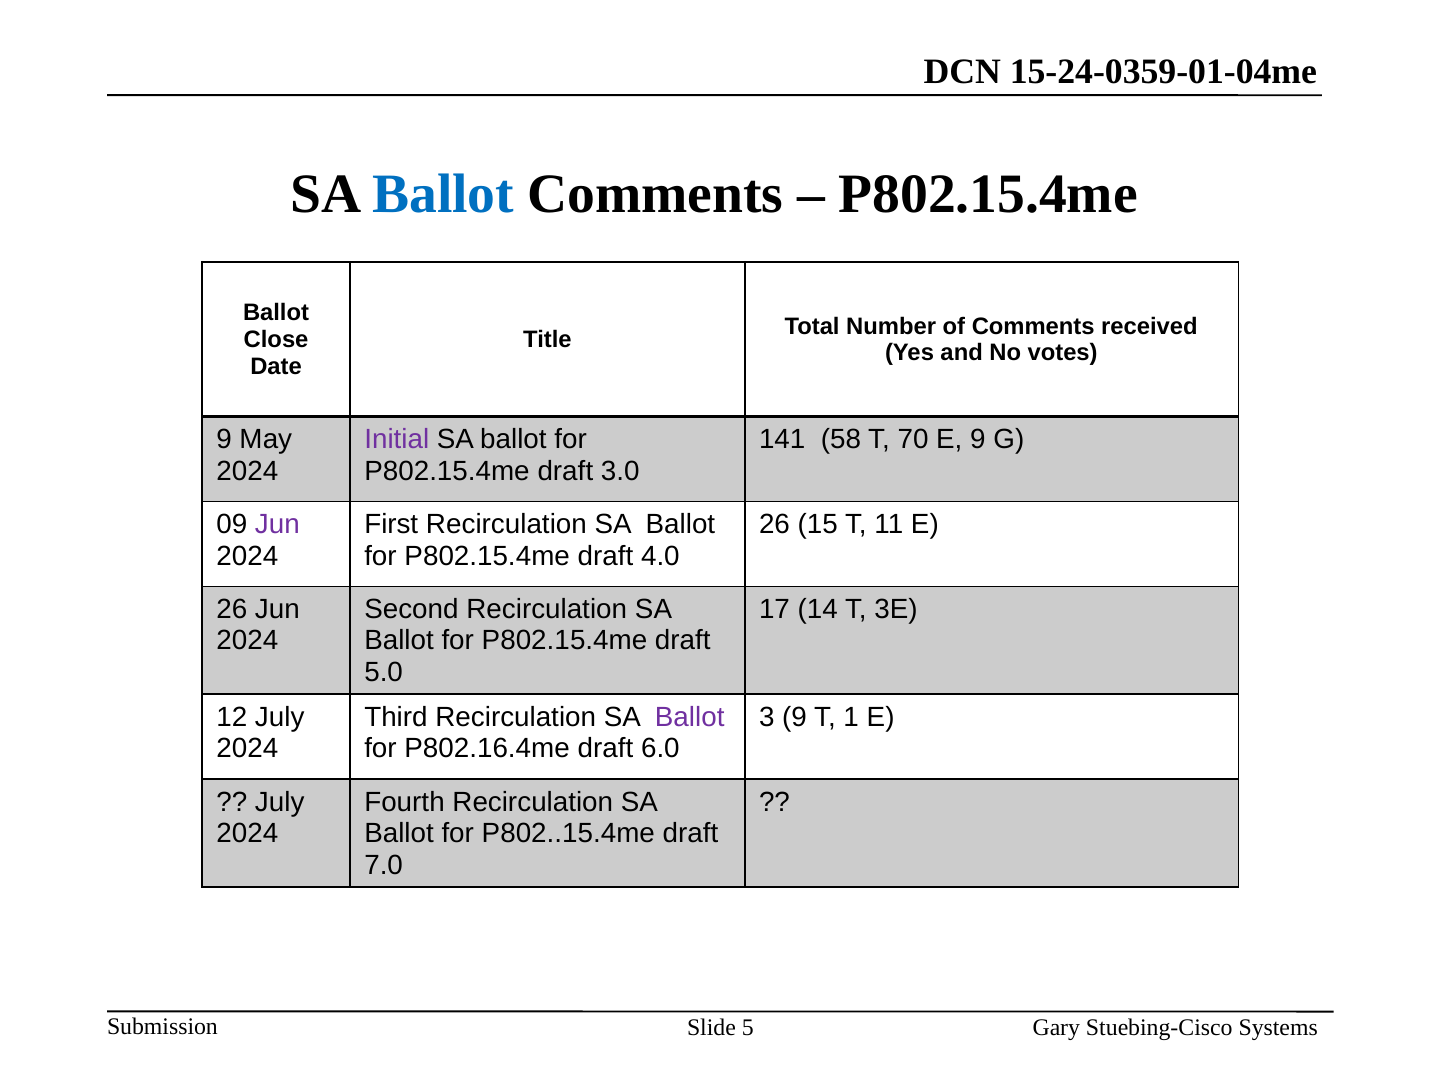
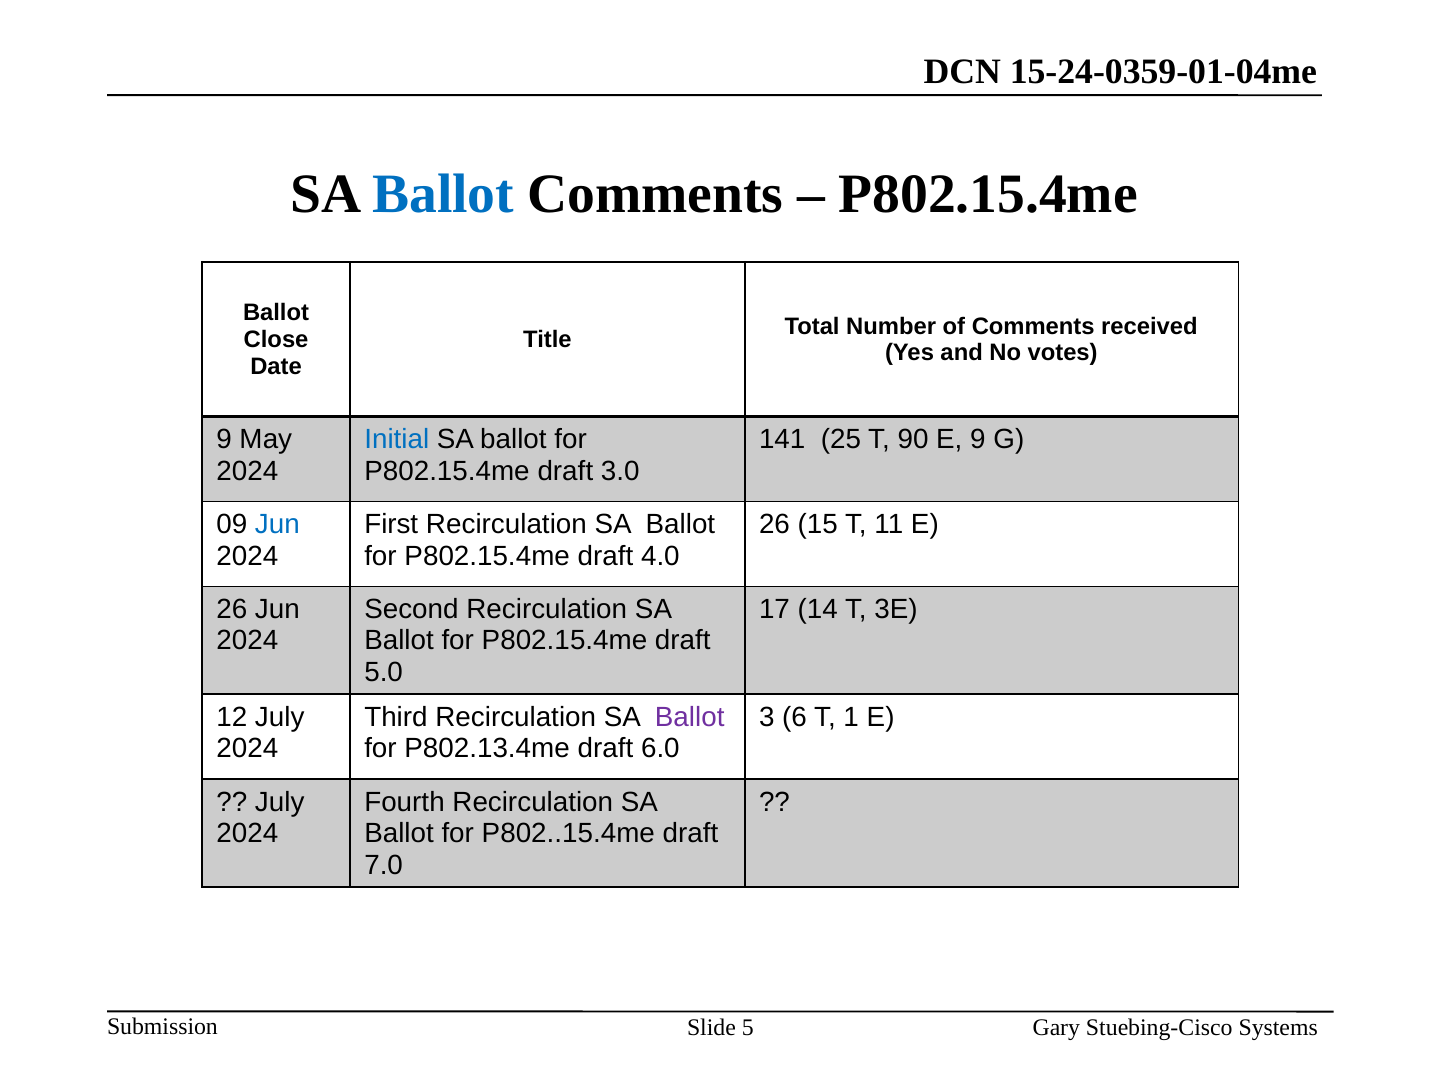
Initial colour: purple -> blue
58: 58 -> 25
70: 70 -> 90
Jun at (277, 525) colour: purple -> blue
3 9: 9 -> 6
P802.16.4me: P802.16.4me -> P802.13.4me
